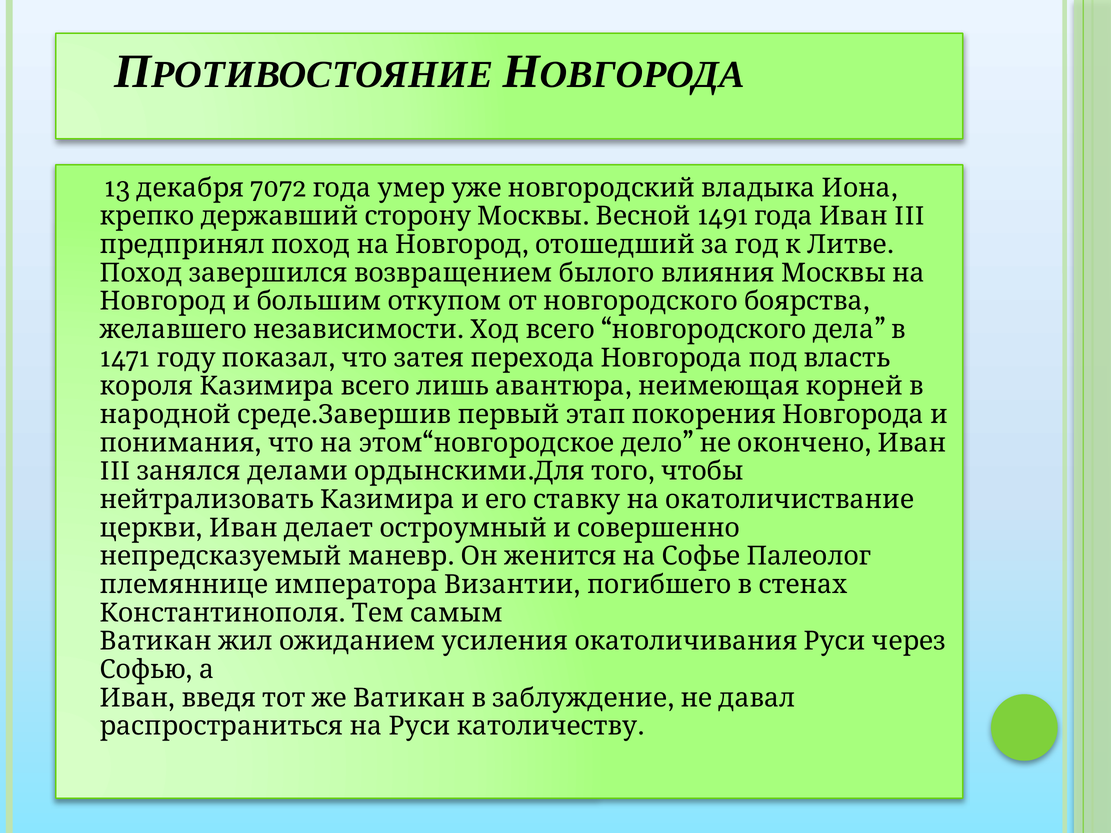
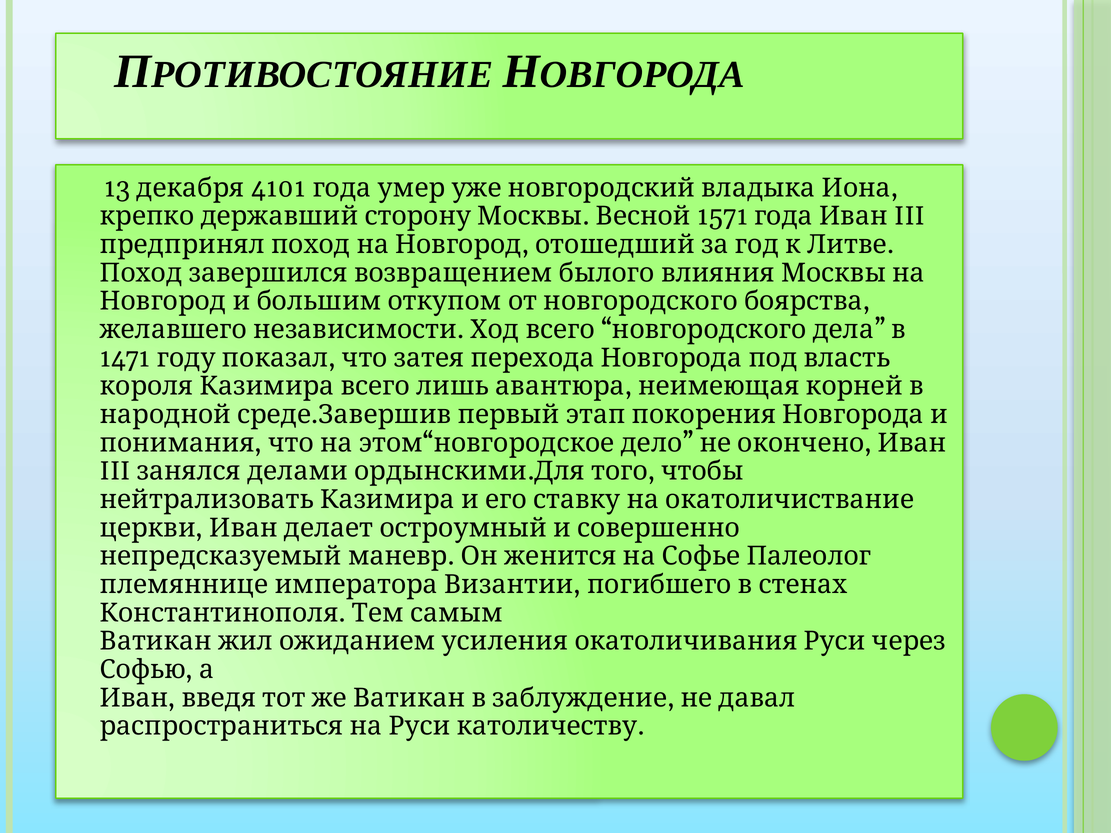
7072: 7072 -> 4101
1491: 1491 -> 1571
